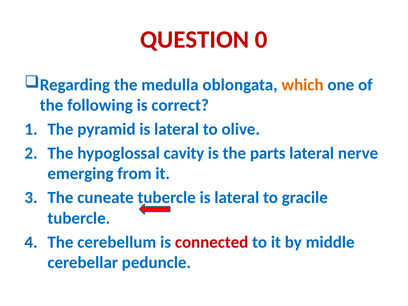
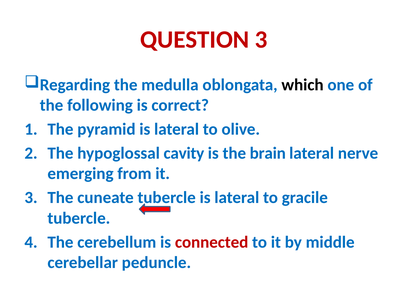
QUESTION 0: 0 -> 3
which colour: orange -> black
parts: parts -> brain
